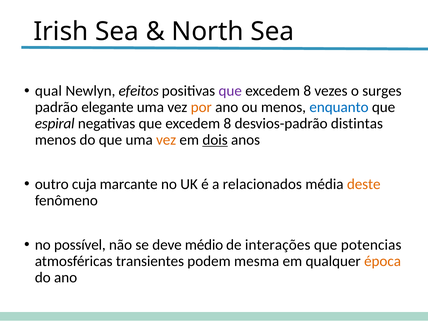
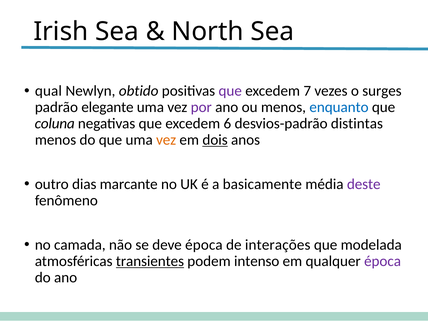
efeitos: efeitos -> obtido
8 at (307, 91): 8 -> 7
por colour: orange -> purple
espiral: espiral -> coluna
negativas que excedem 8: 8 -> 6
cuja: cuja -> dias
relacionados: relacionados -> basicamente
deste colour: orange -> purple
possível: possível -> camada
deve médio: médio -> época
potencias: potencias -> modelada
transientes underline: none -> present
mesma: mesma -> intenso
época at (383, 261) colour: orange -> purple
